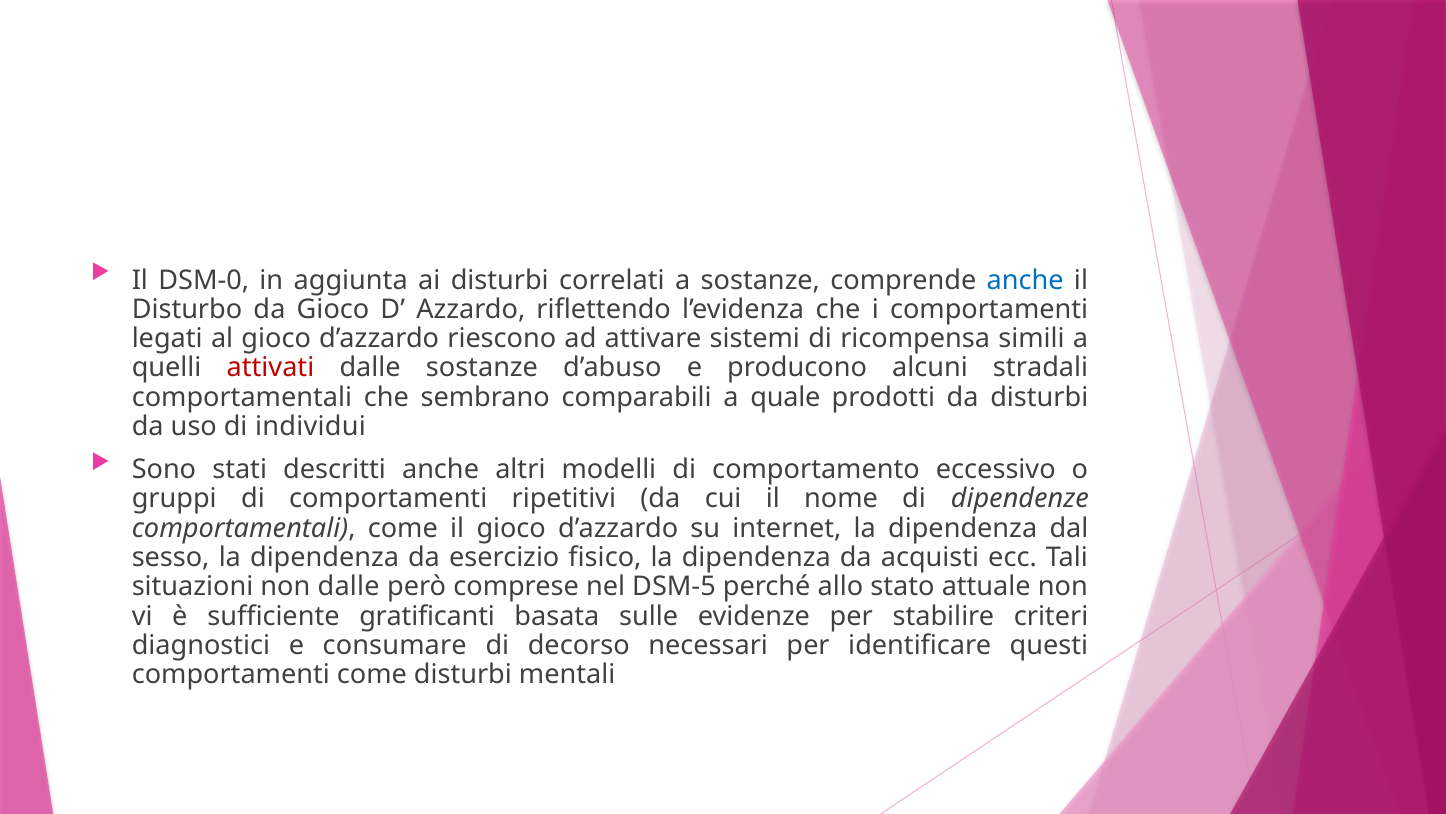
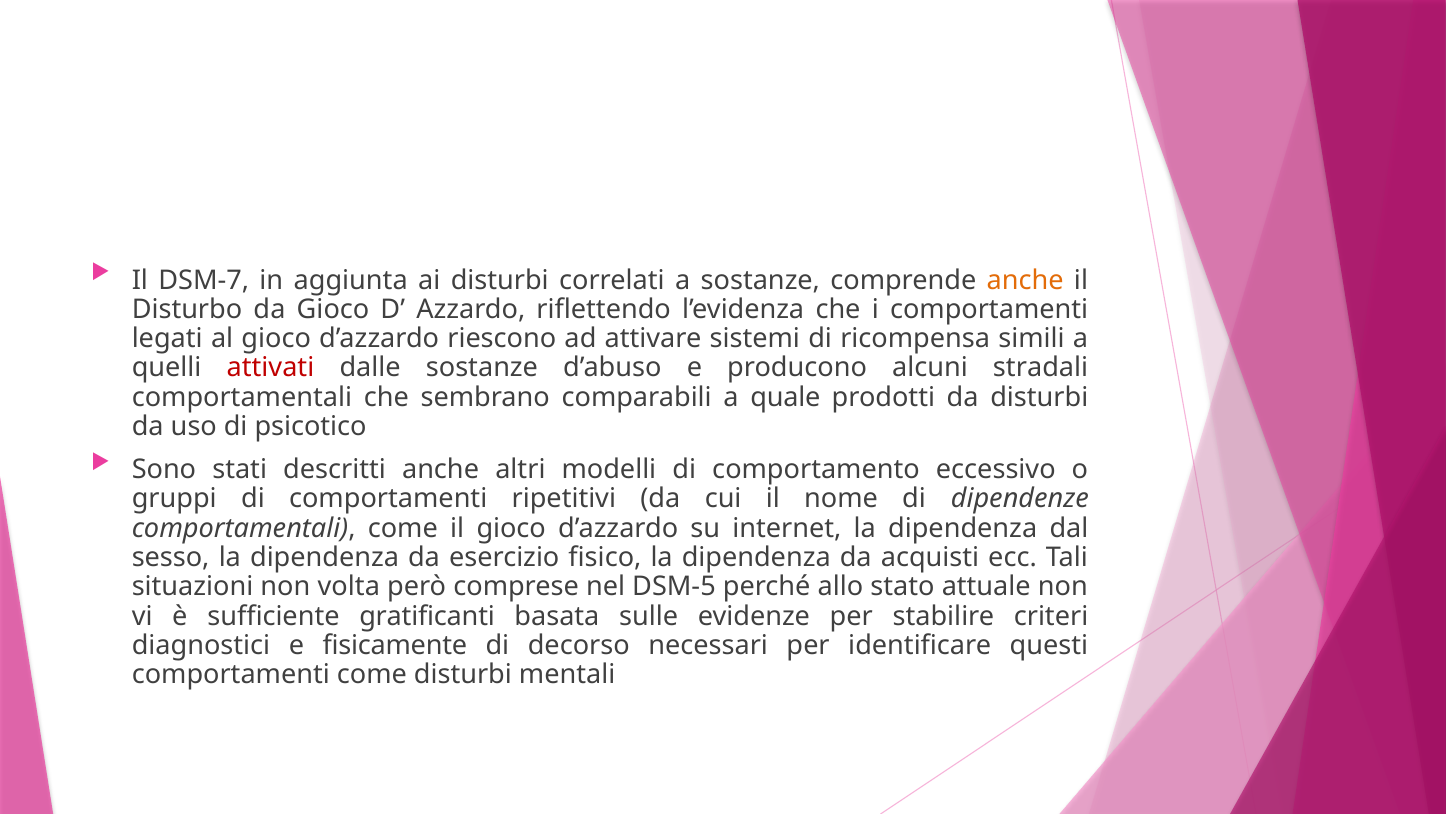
DSM-0: DSM-0 -> DSM-7
anche at (1025, 280) colour: blue -> orange
individui: individui -> psicotico
non dalle: dalle -> volta
consumare: consumare -> fisicamente
